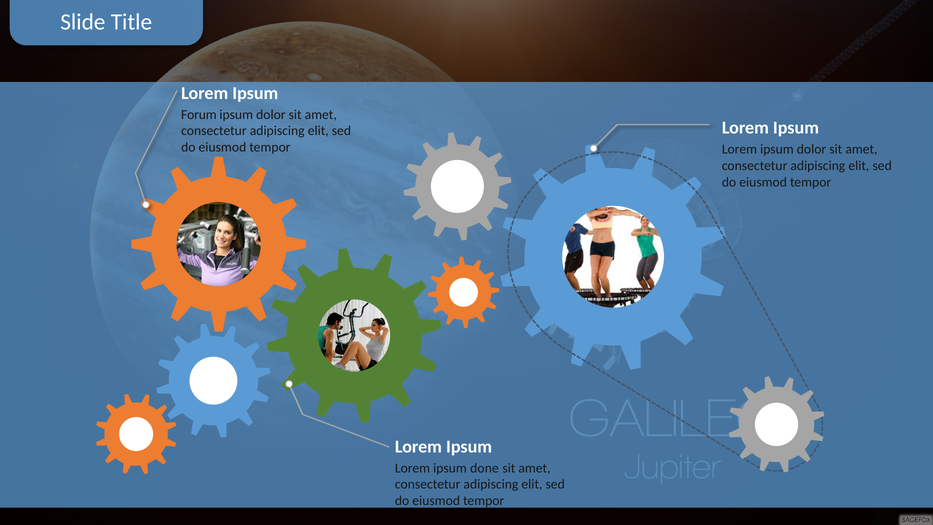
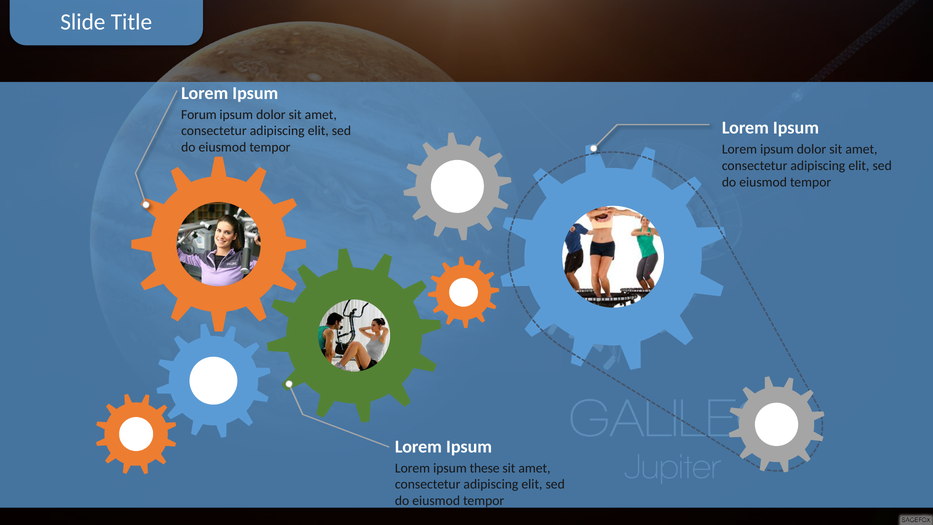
done: done -> these
